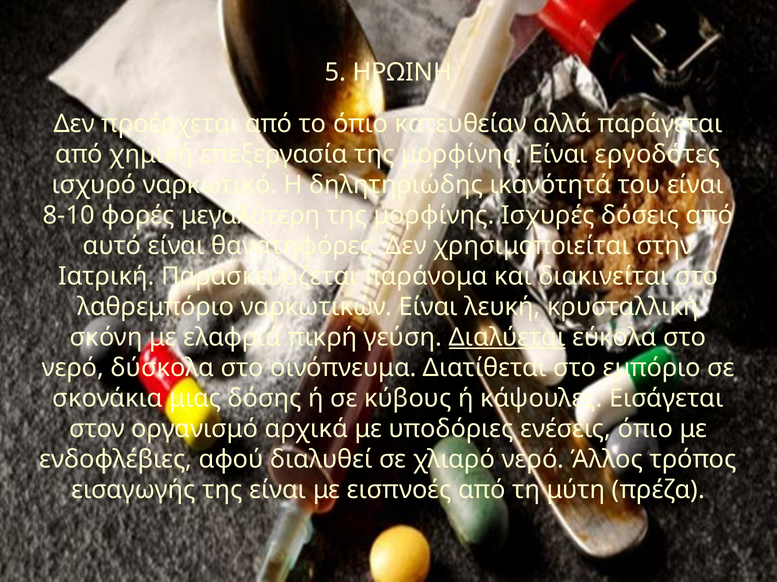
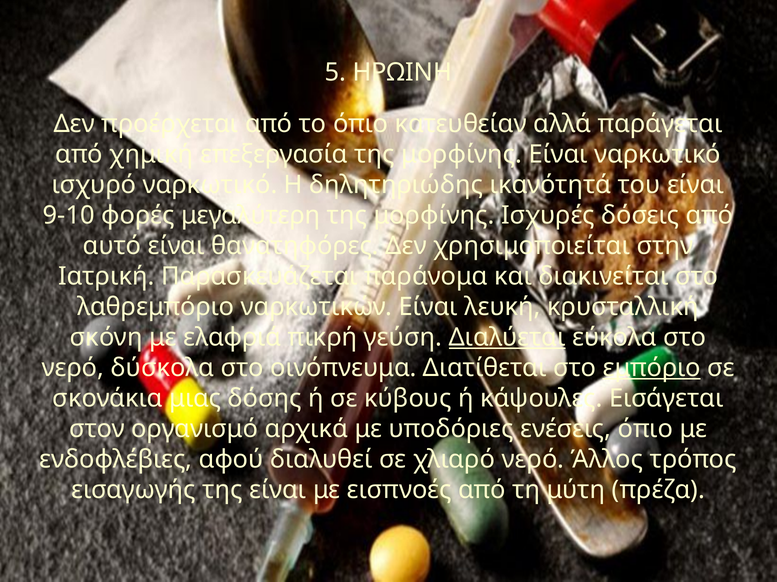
Είναι εργοδότες: εργοδότες -> ναρκωτικό
8-10: 8-10 -> 9-10
εμπόριο underline: none -> present
